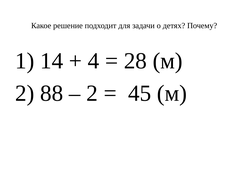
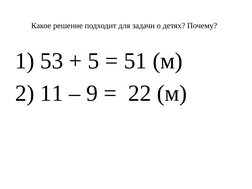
14: 14 -> 53
4: 4 -> 5
28: 28 -> 51
88: 88 -> 11
2 at (92, 93): 2 -> 9
45: 45 -> 22
